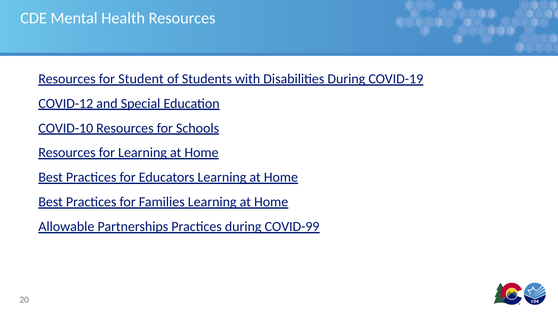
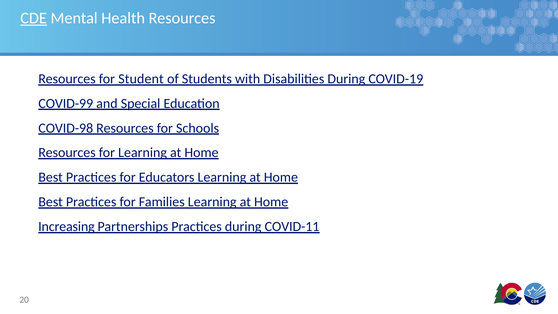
CDE underline: none -> present
COVID-12: COVID-12 -> COVID-99
COVID-10: COVID-10 -> COVID-98
Allowable: Allowable -> Increasing
COVID-99: COVID-99 -> COVID-11
